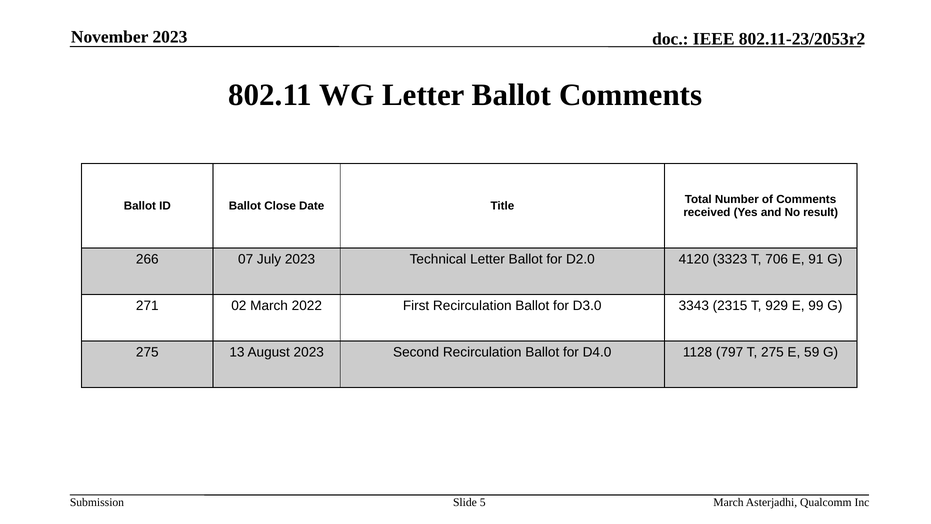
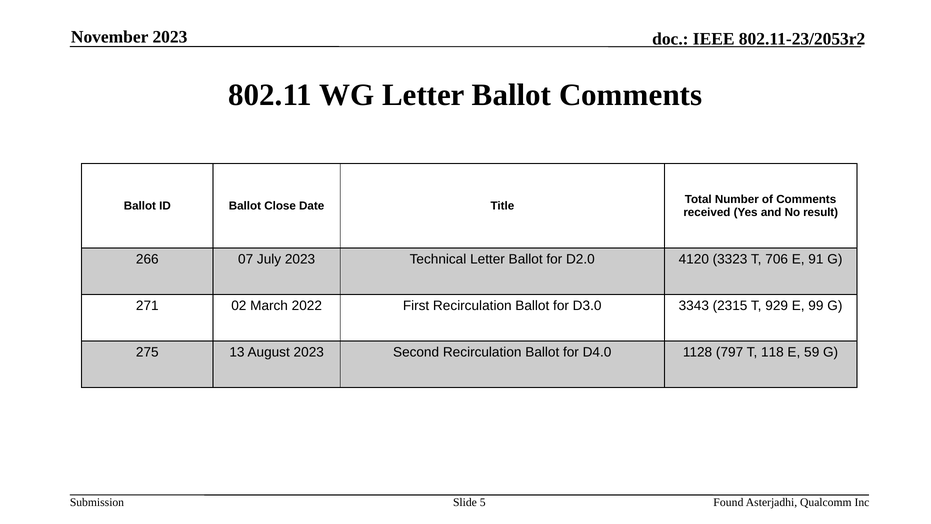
T 275: 275 -> 118
March at (728, 502): March -> Found
